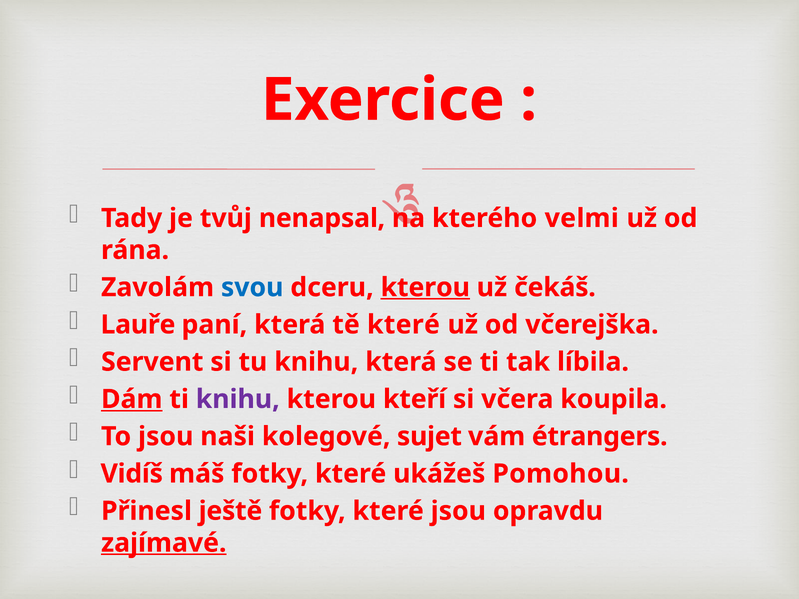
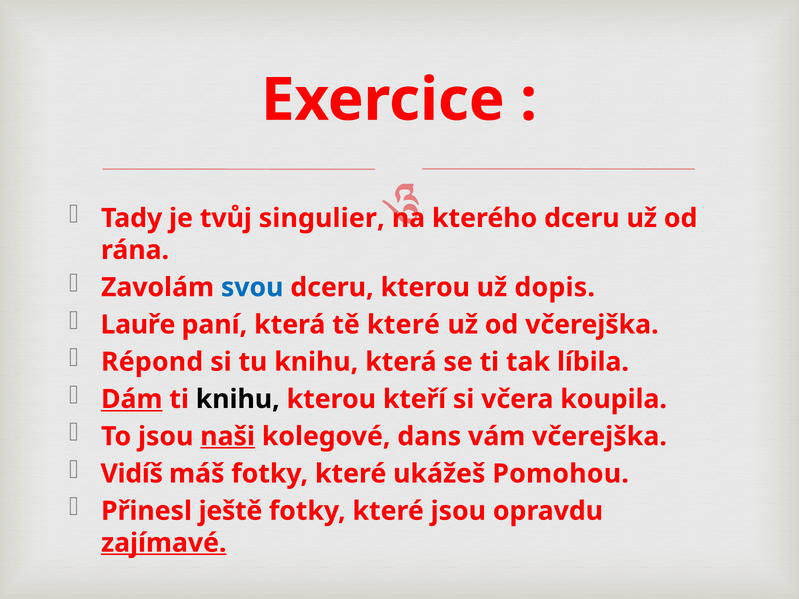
nenapsal: nenapsal -> singulier
kterého velmi: velmi -> dceru
kterou at (425, 288) underline: present -> none
čekáš: čekáš -> dopis
Servent: Servent -> Répond
knihu at (238, 399) colour: purple -> black
naši underline: none -> present
sujet: sujet -> dans
vám étrangers: étrangers -> včerejška
